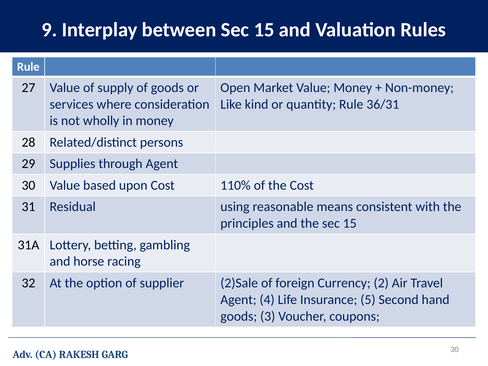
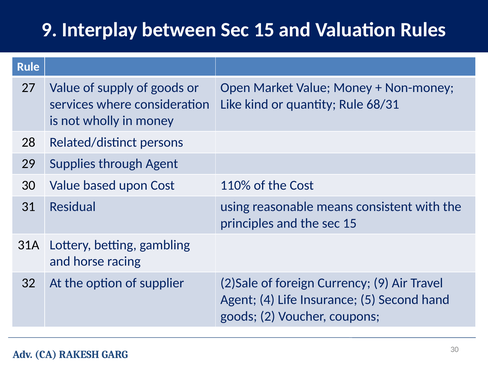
36/31: 36/31 -> 68/31
Currency 2: 2 -> 9
3: 3 -> 2
